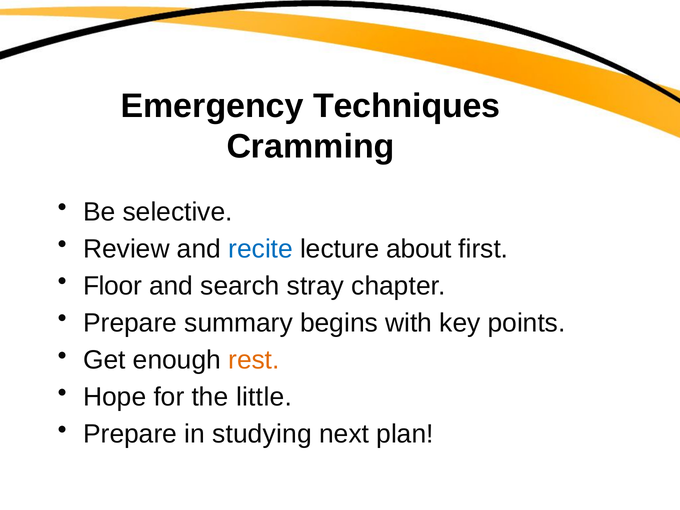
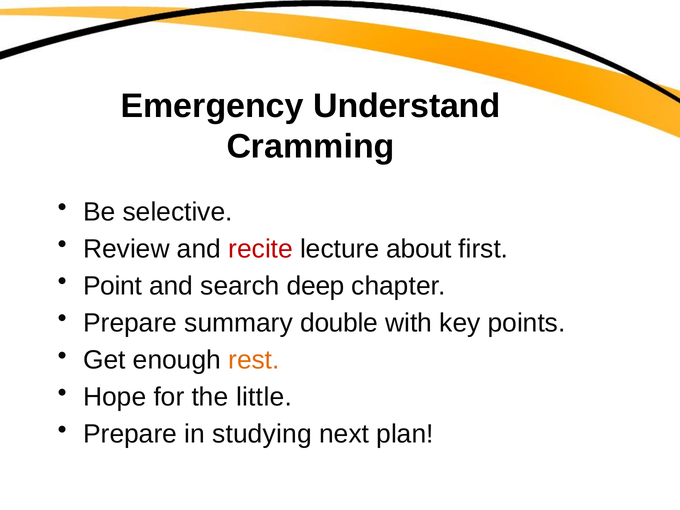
Techniques: Techniques -> Understand
recite colour: blue -> red
Floor: Floor -> Point
stray: stray -> deep
begins: begins -> double
